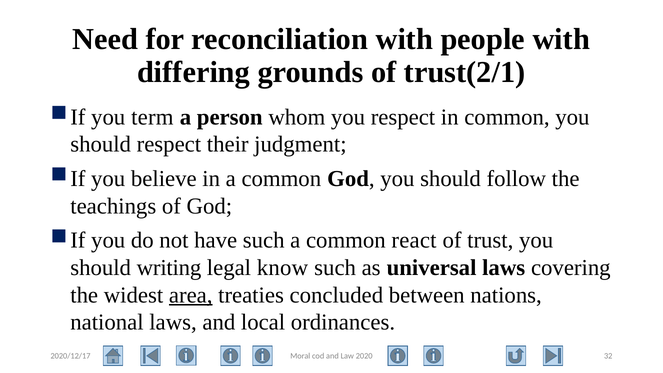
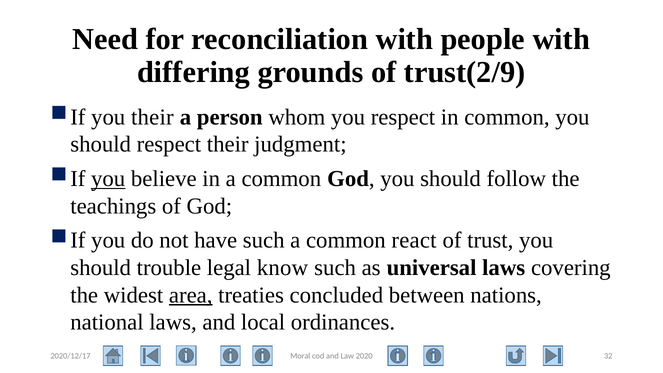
trust(2/1: trust(2/1 -> trust(2/9
you term: term -> their
you at (108, 179) underline: none -> present
writing: writing -> trouble
